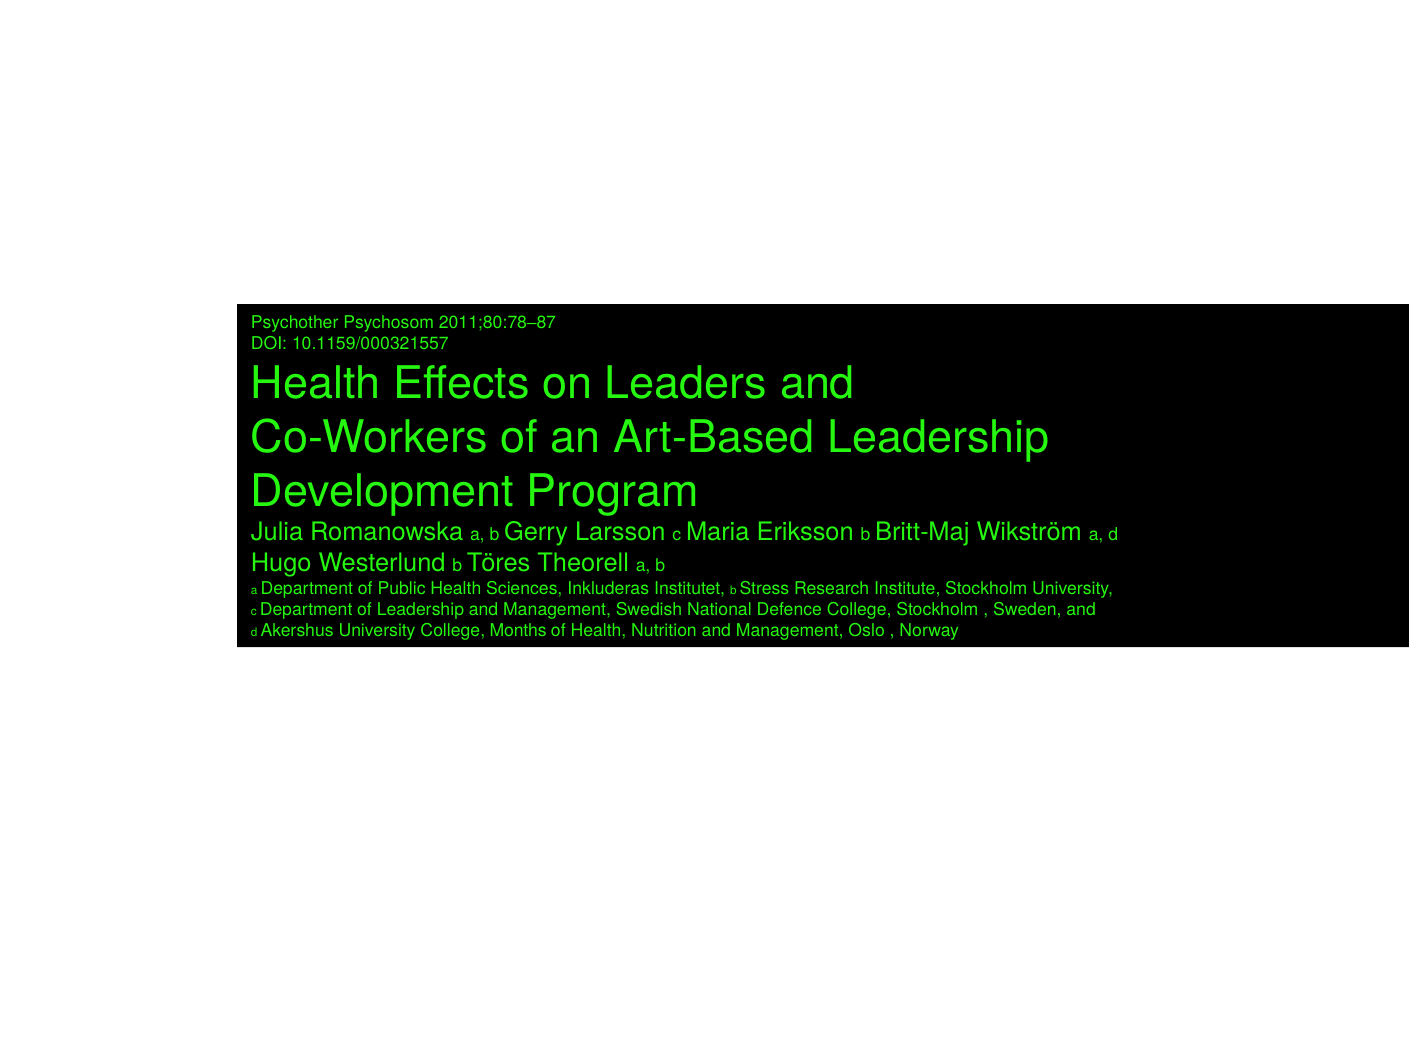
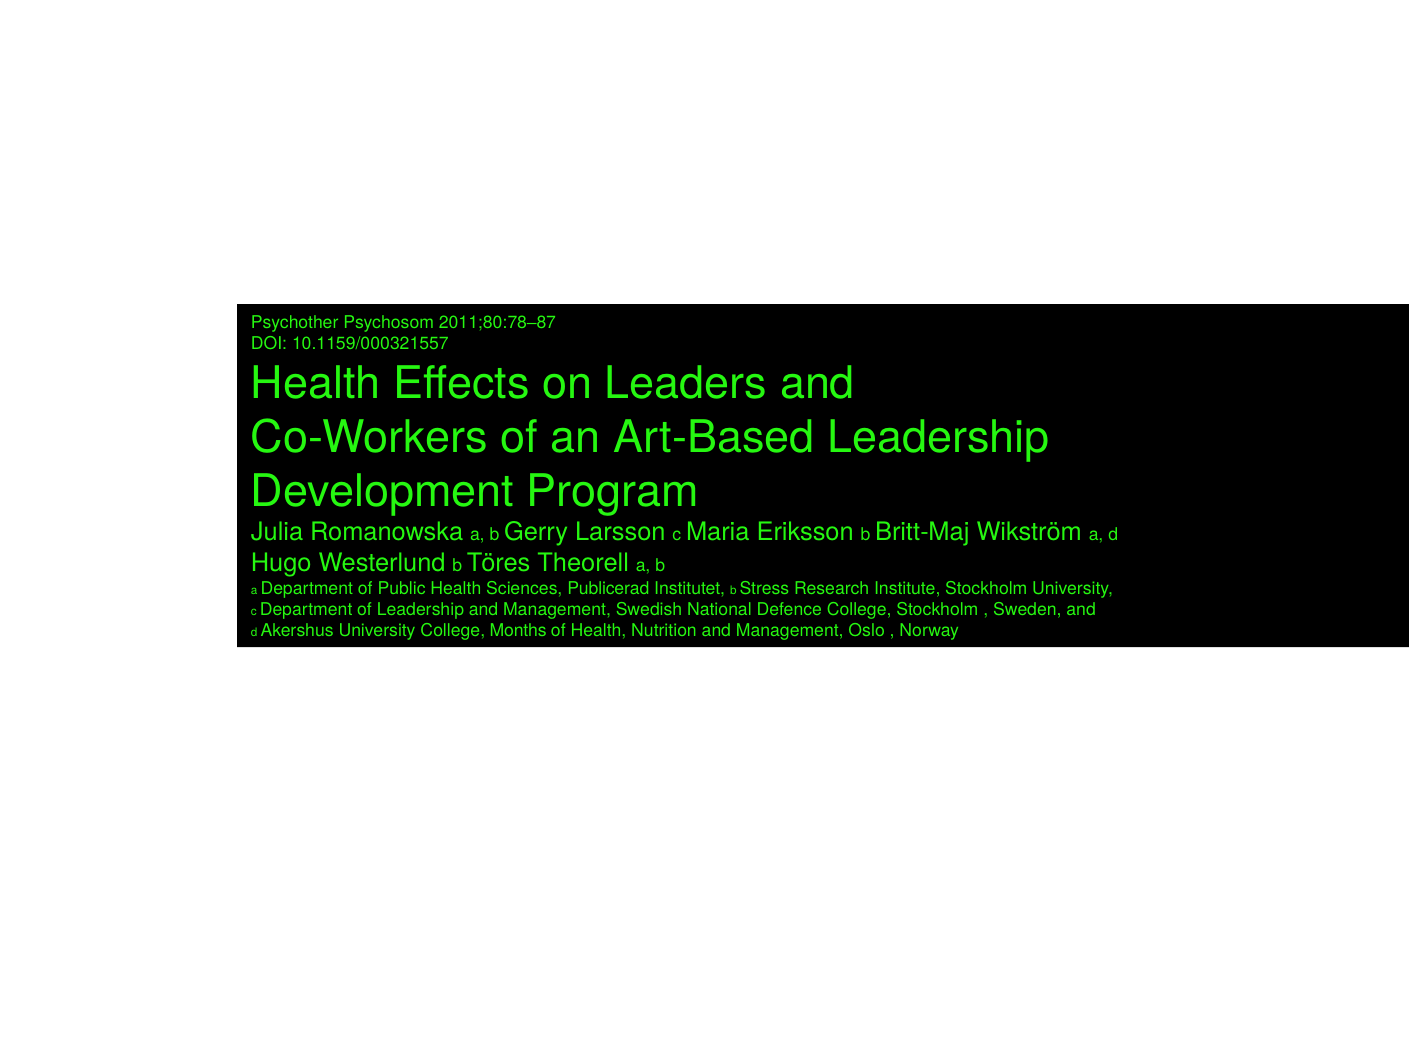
Inkluderas: Inkluderas -> Publicerad
